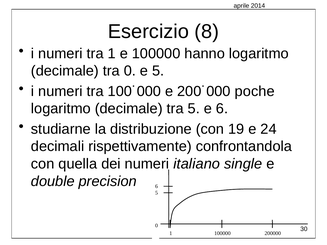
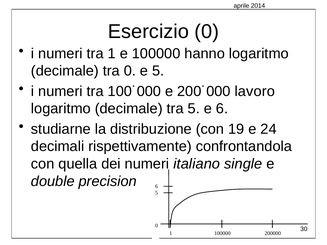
Esercizio 8: 8 -> 0
poche: poche -> lavoro
